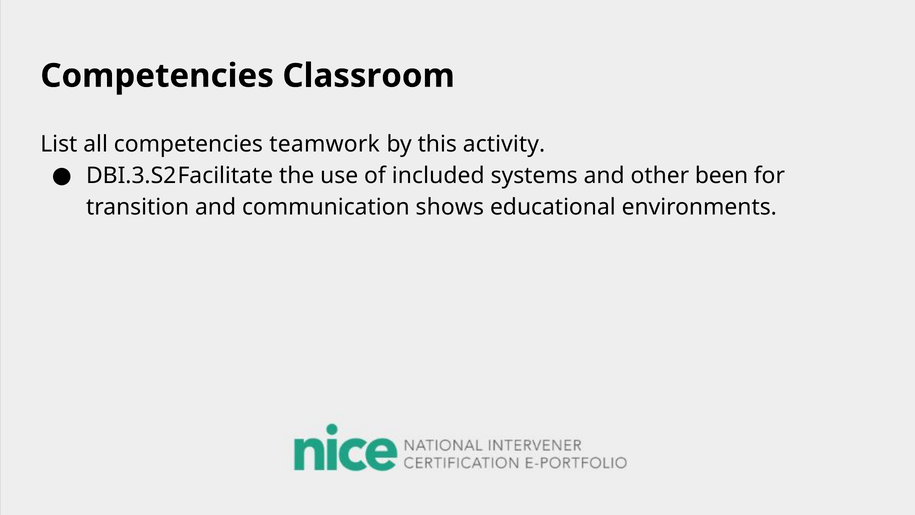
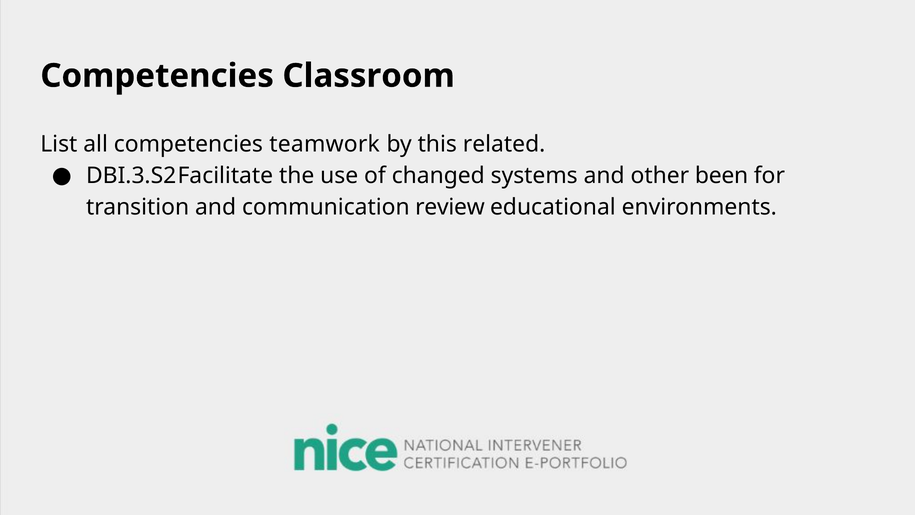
activity: activity -> related
included: included -> changed
shows: shows -> review
